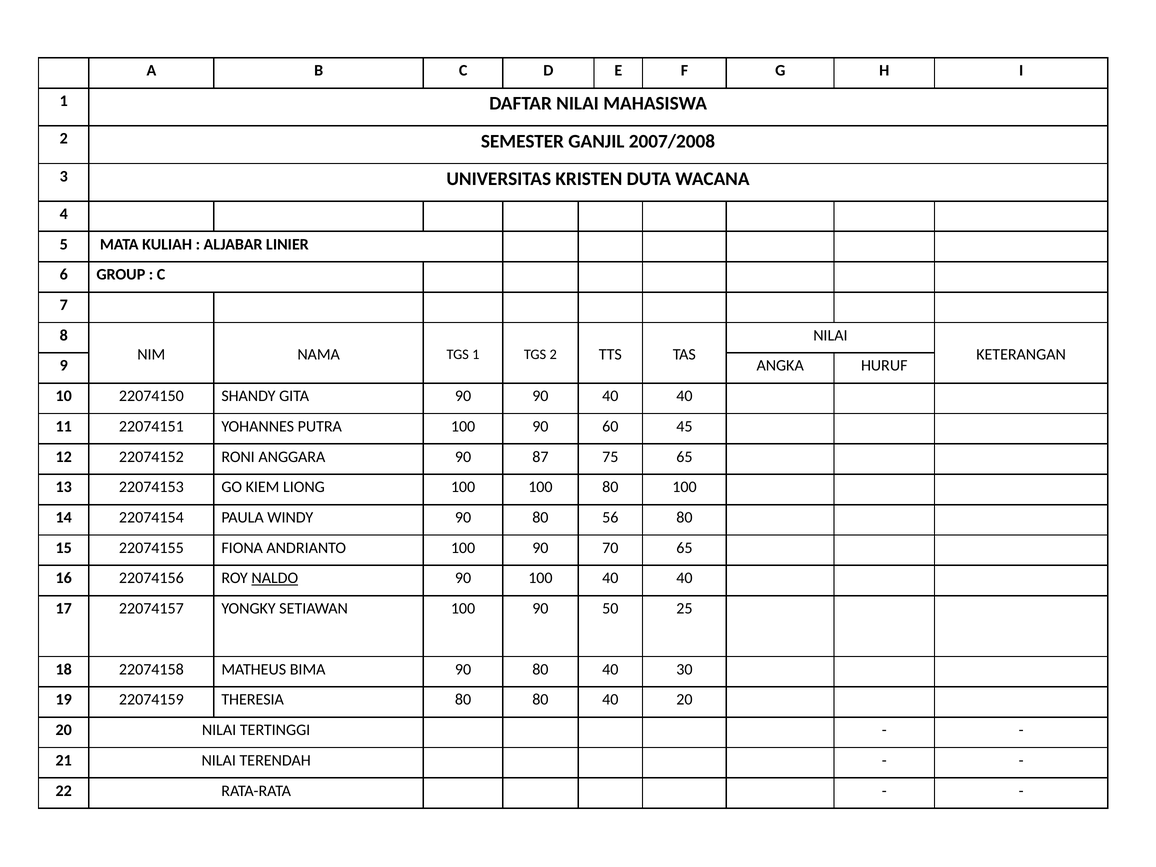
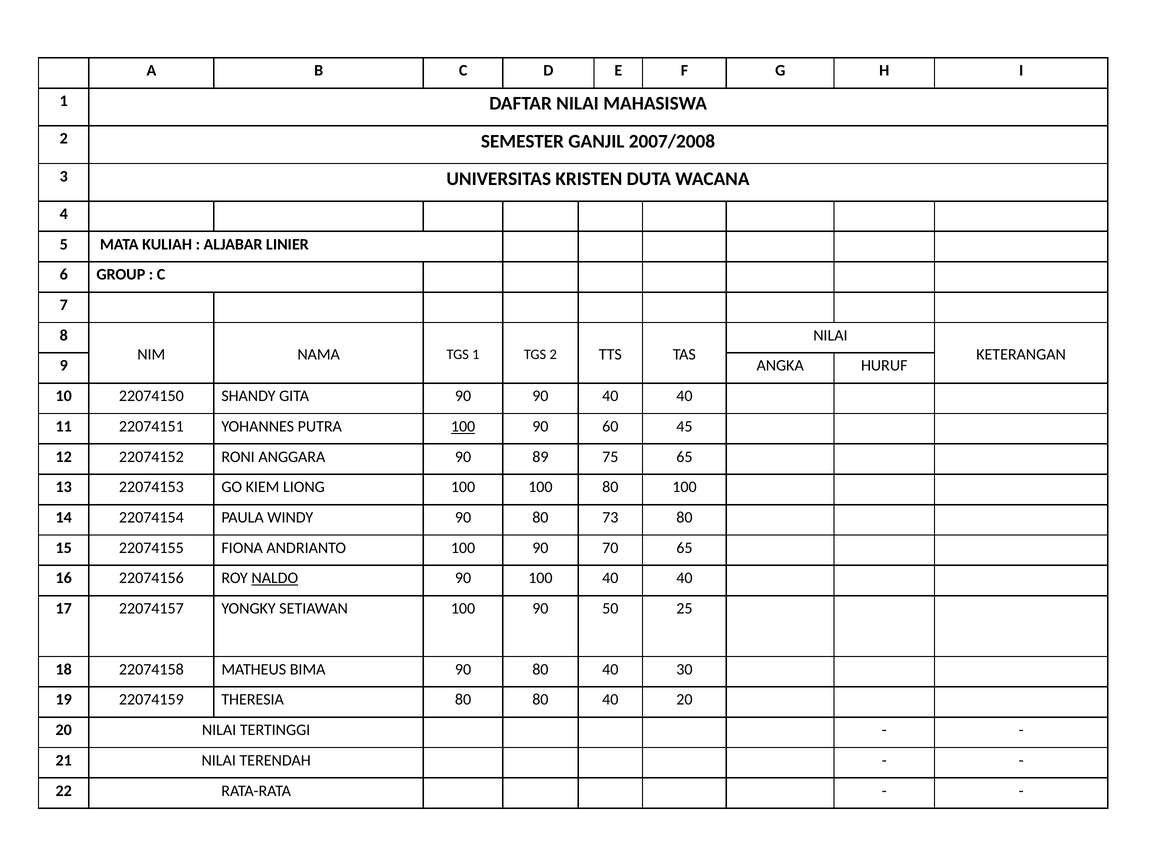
100 at (463, 426) underline: none -> present
87: 87 -> 89
56: 56 -> 73
